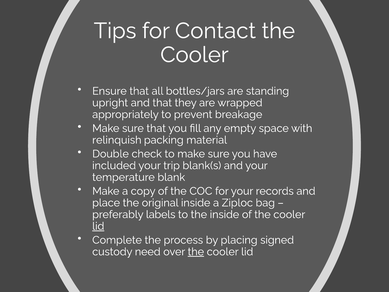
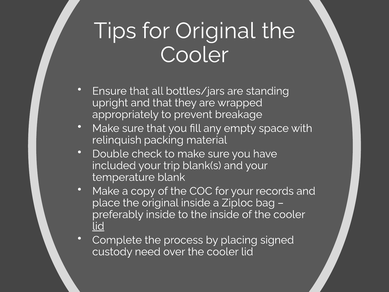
for Contact: Contact -> Original
preferably labels: labels -> inside
the at (196, 252) underline: present -> none
